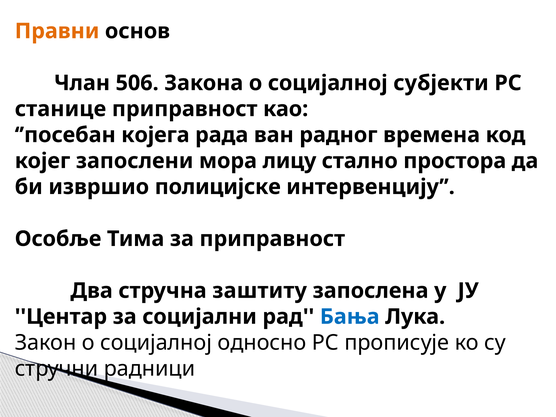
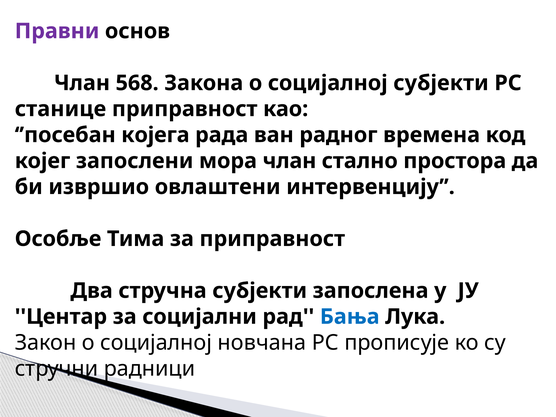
Правни colour: orange -> purple
506: 506 -> 568
мора лицу: лицу -> члан
полицијске: полицијске -> овлаштени
стручна заштиту: заштиту -> субјекти
односно: односно -> новчана
